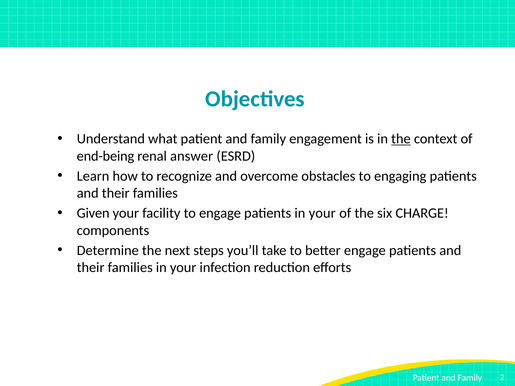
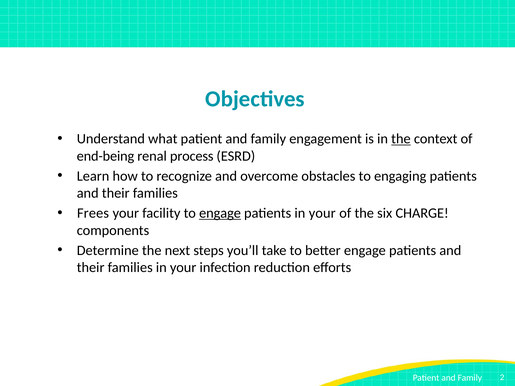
answer: answer -> process
Given: Given -> Frees
engage at (220, 213) underline: none -> present
